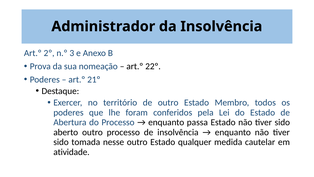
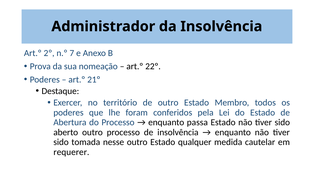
3: 3 -> 7
atividade: atividade -> requerer
